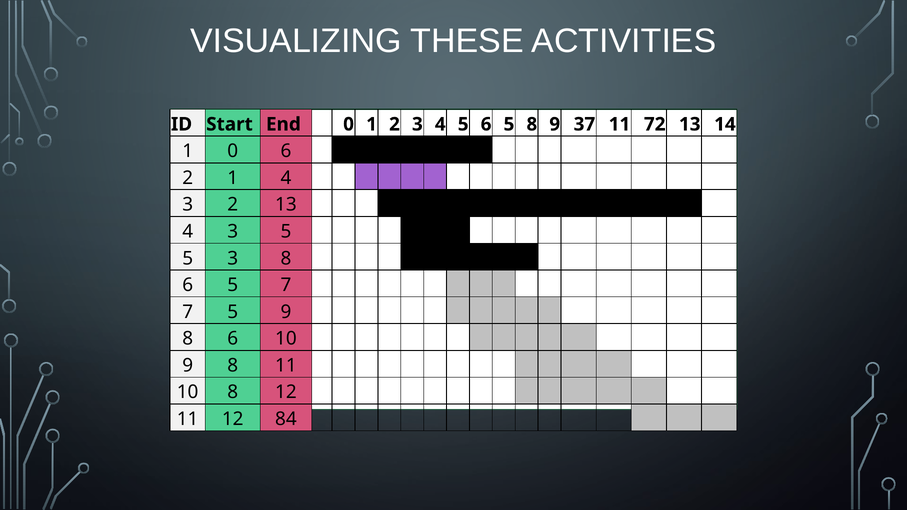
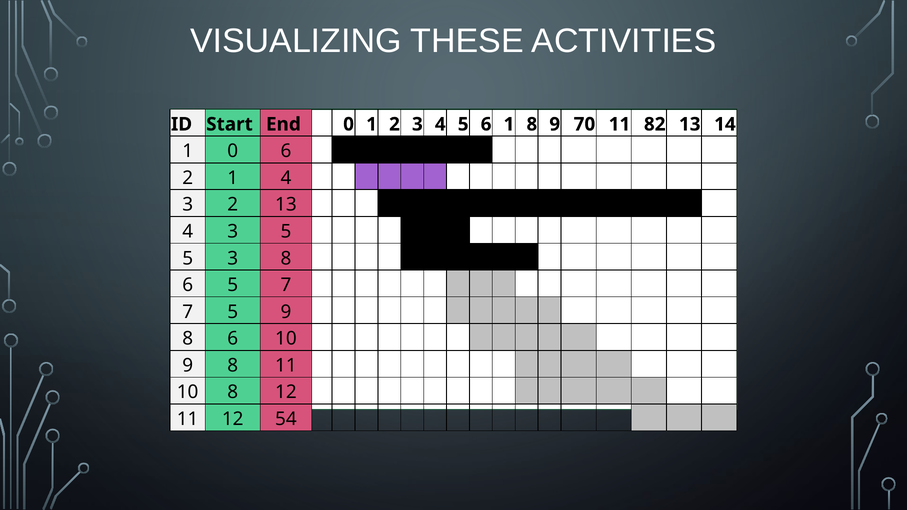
5 at (509, 124): 5 -> 1
37: 37 -> 70
72: 72 -> 82
84: 84 -> 54
